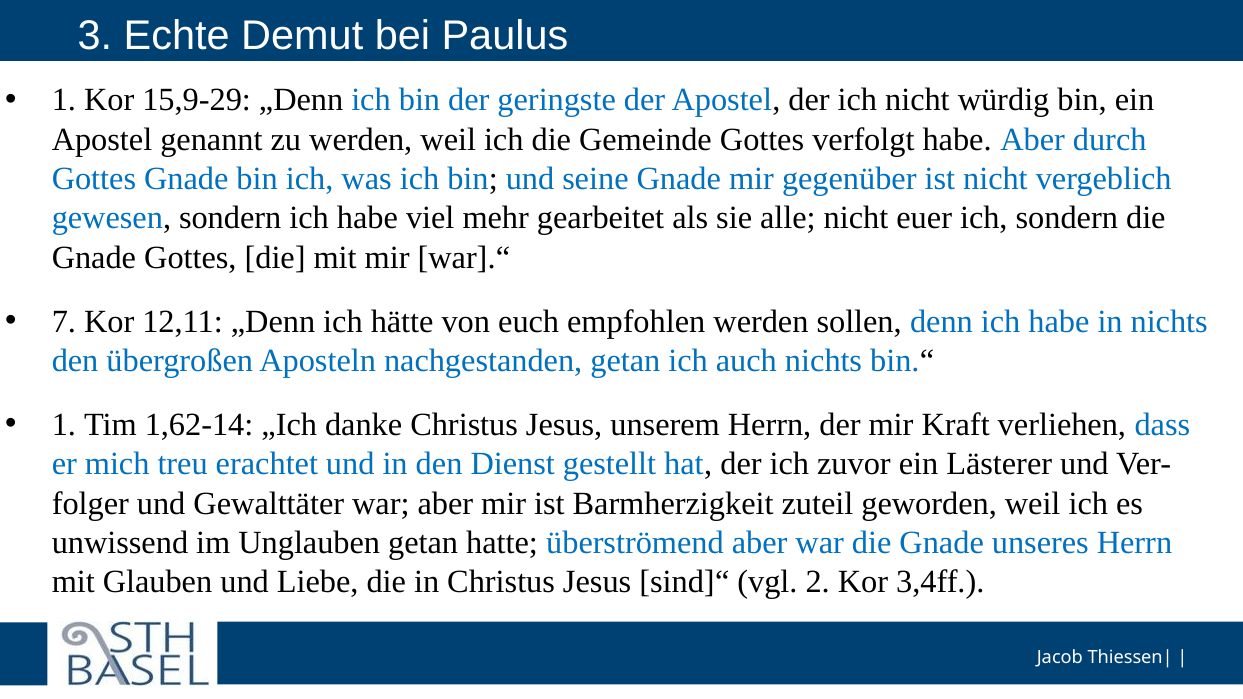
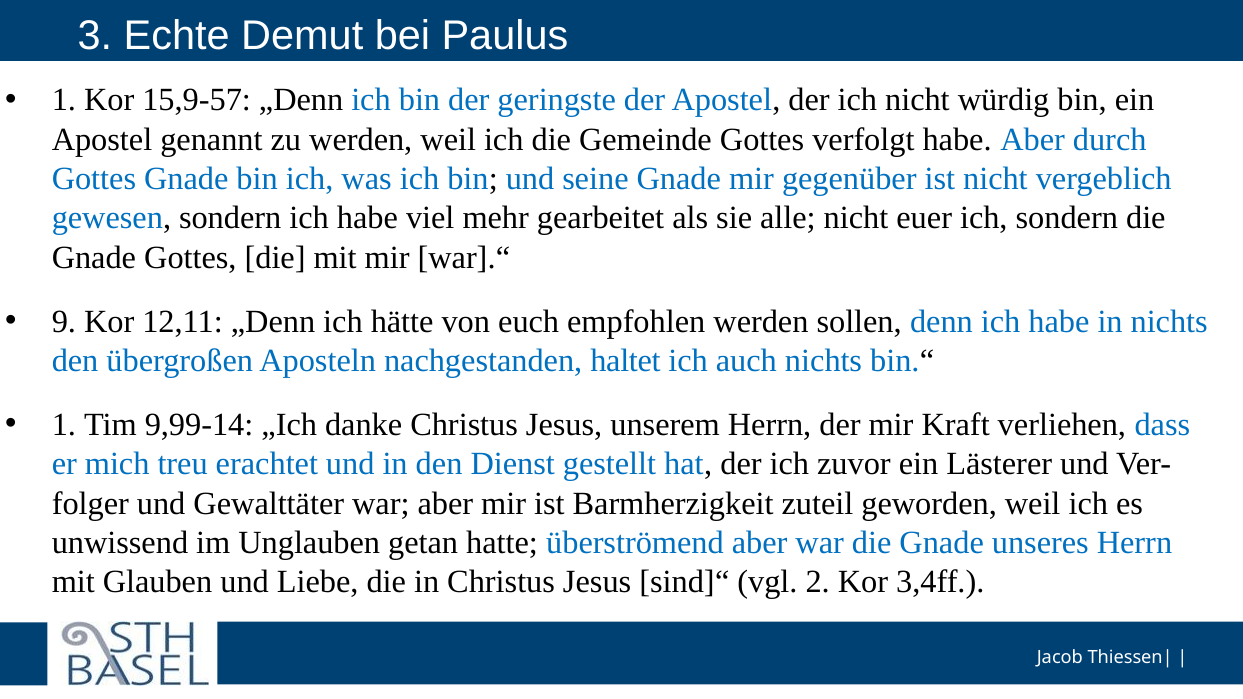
15,9-29: 15,9-29 -> 15,9-57
7: 7 -> 9
nachgestanden getan: getan -> haltet
1,62-14: 1,62-14 -> 9,99-14
